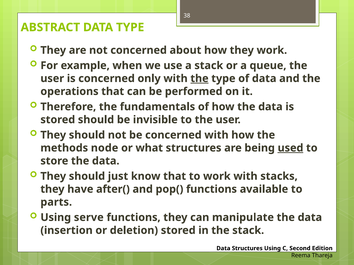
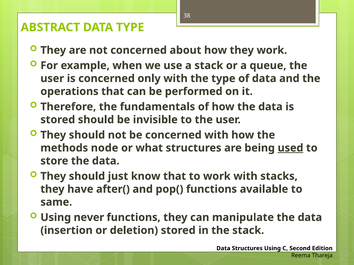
the at (199, 79) underline: present -> none
parts: parts -> same
serve: serve -> never
